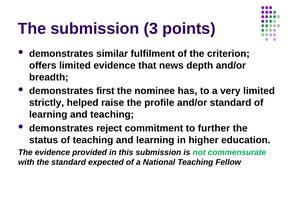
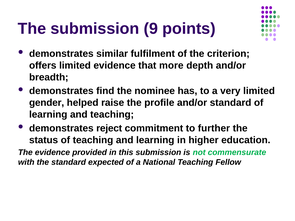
3: 3 -> 9
news: news -> more
first: first -> find
strictly: strictly -> gender
